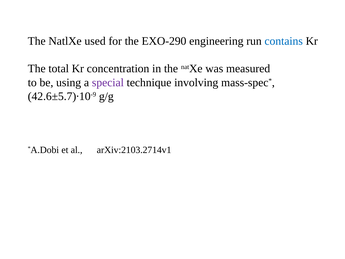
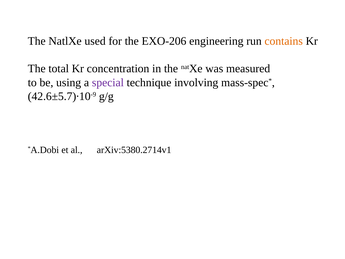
EXO-290: EXO-290 -> EXO-206
contains colour: blue -> orange
arXiv:2103.2714v1: arXiv:2103.2714v1 -> arXiv:5380.2714v1
